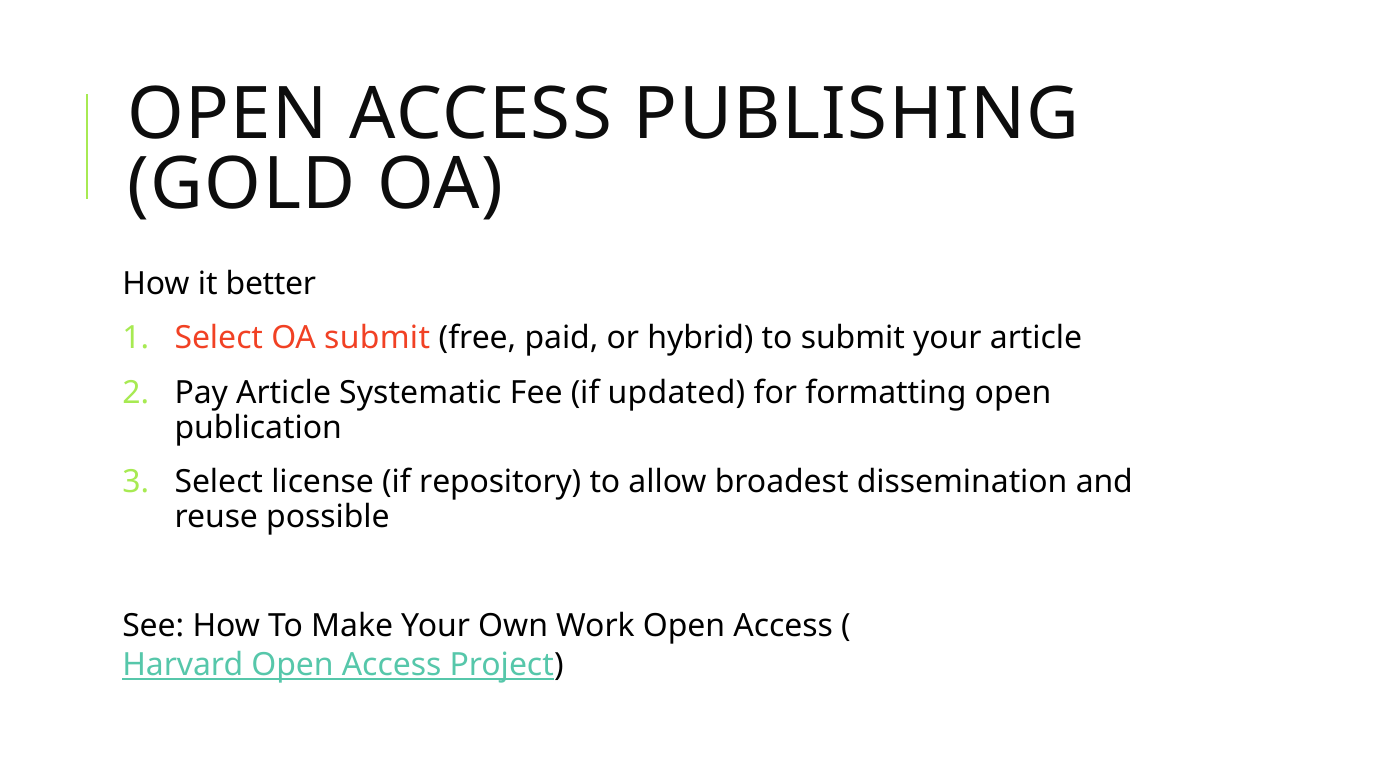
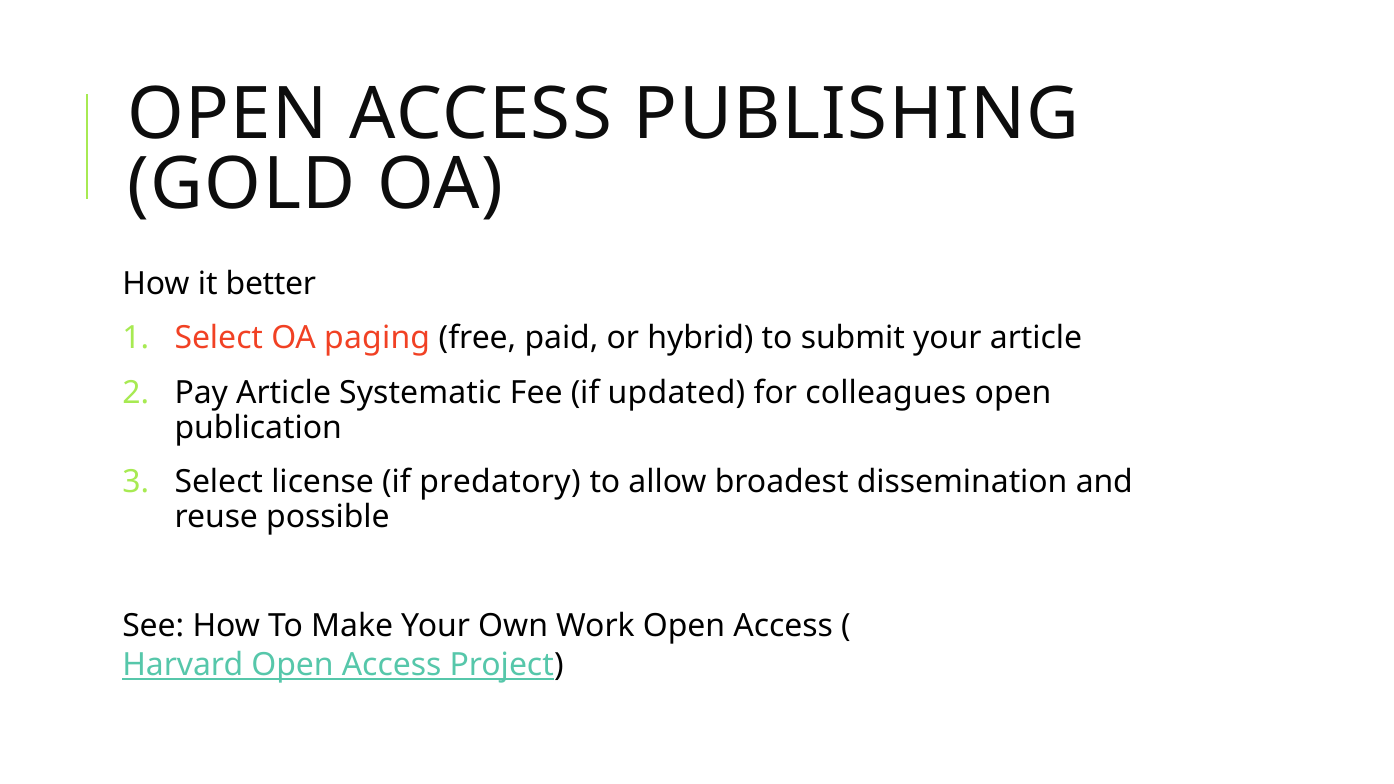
OA submit: submit -> paging
formatting: formatting -> colleagues
repository: repository -> predatory
